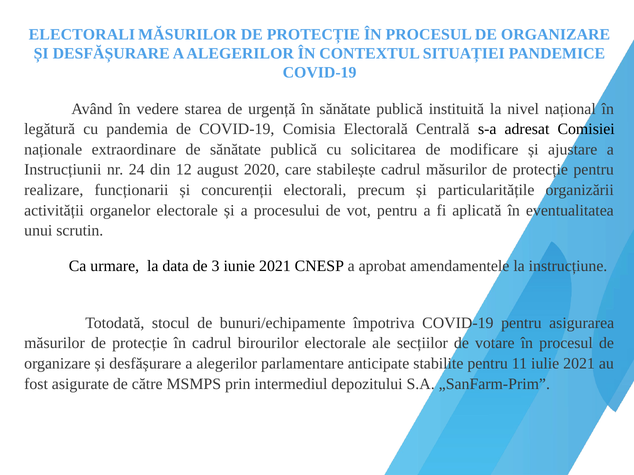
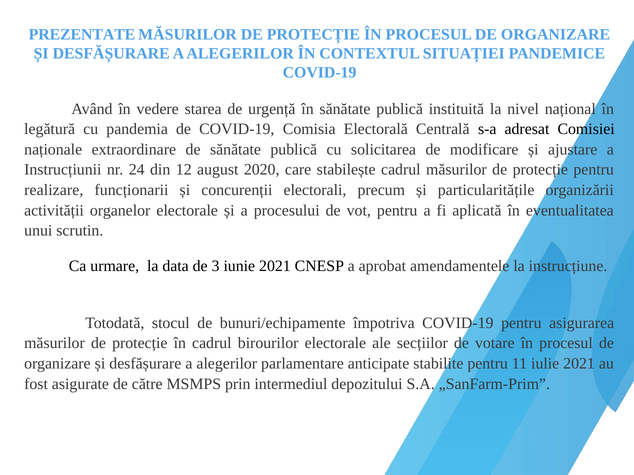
ELECTORALI at (82, 35): ELECTORALI -> PREZENTATE
